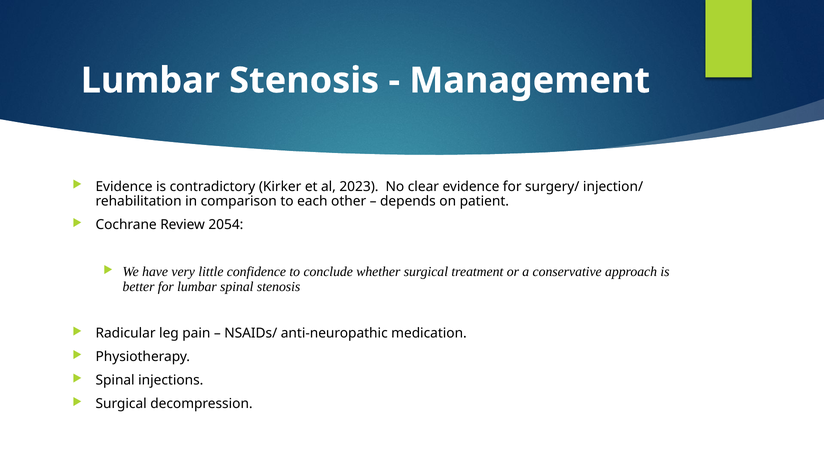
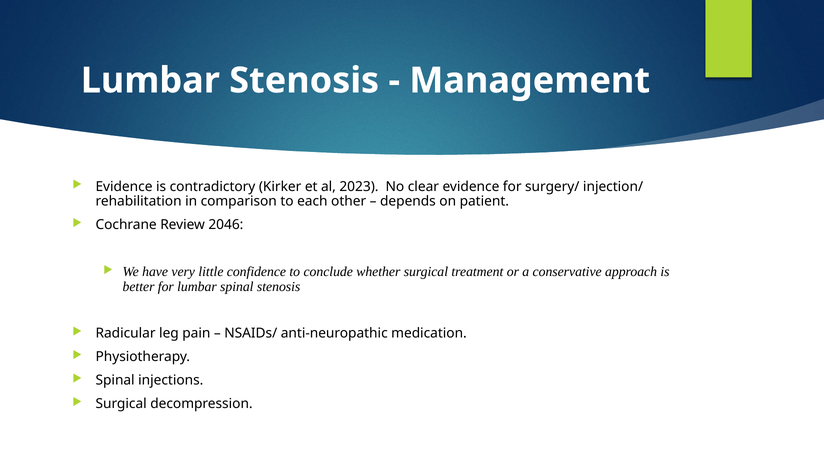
2054: 2054 -> 2046
